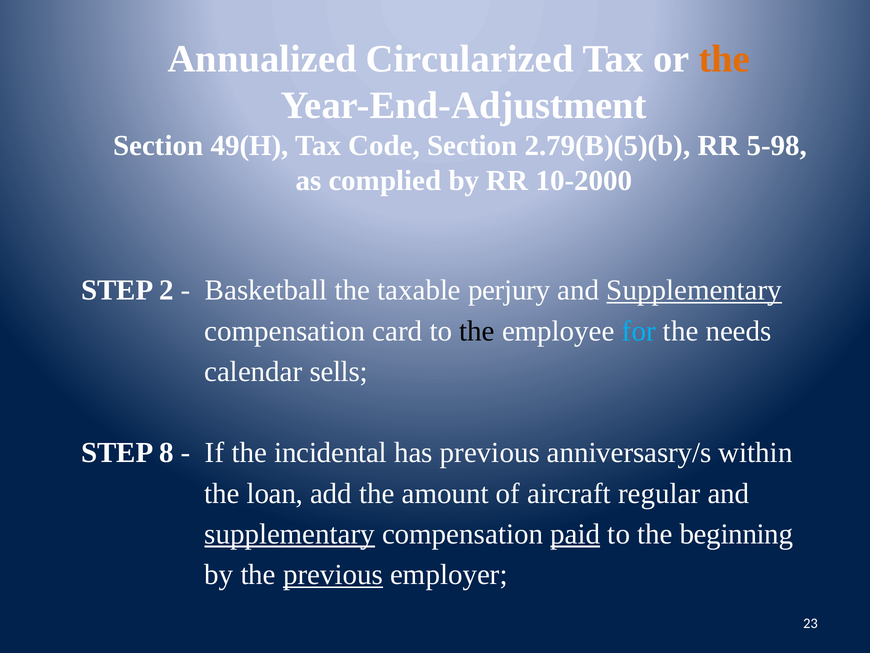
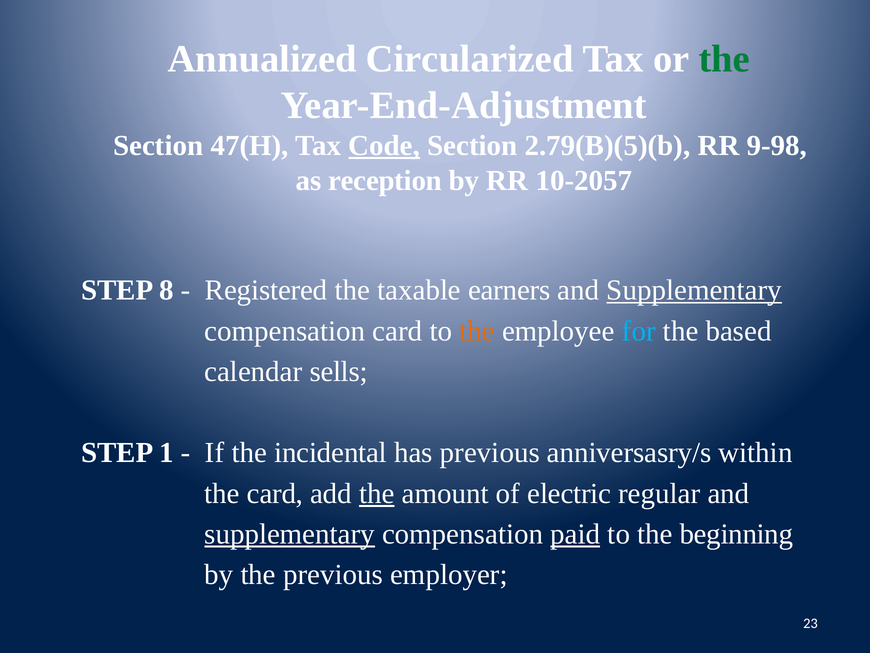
the at (724, 59) colour: orange -> green
49(H: 49(H -> 47(H
Code underline: none -> present
5-98: 5-98 -> 9-98
complied: complied -> reception
10-2000: 10-2000 -> 10-2057
2: 2 -> 8
Basketball: Basketball -> Registered
perjury: perjury -> earners
the at (477, 331) colour: black -> orange
needs: needs -> based
8: 8 -> 1
the loan: loan -> card
the at (377, 493) underline: none -> present
aircraft: aircraft -> electric
previous at (333, 574) underline: present -> none
